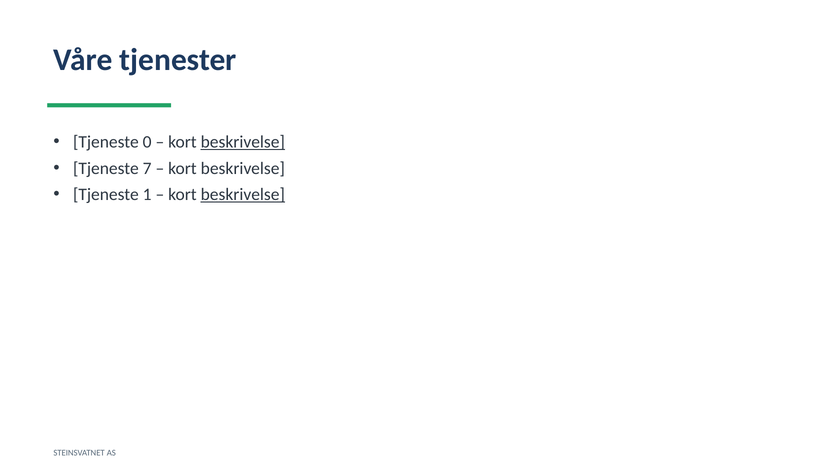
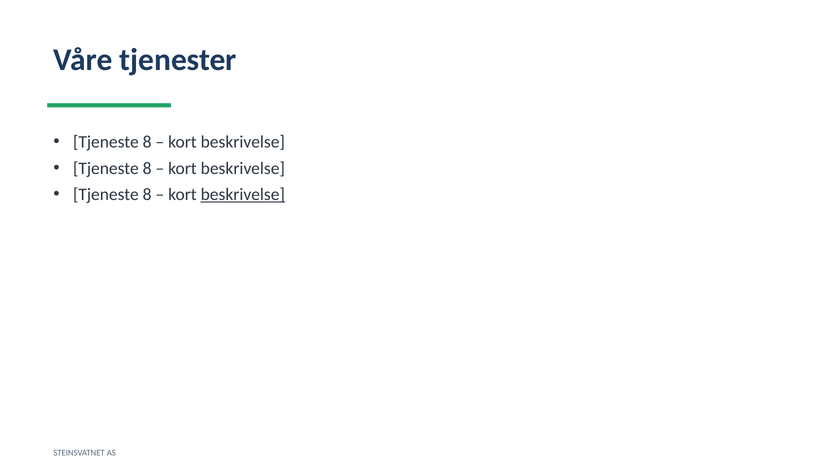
0 at (147, 142): 0 -> 8
beskrivelse at (243, 142) underline: present -> none
7 at (147, 168): 7 -> 8
1 at (147, 195): 1 -> 8
